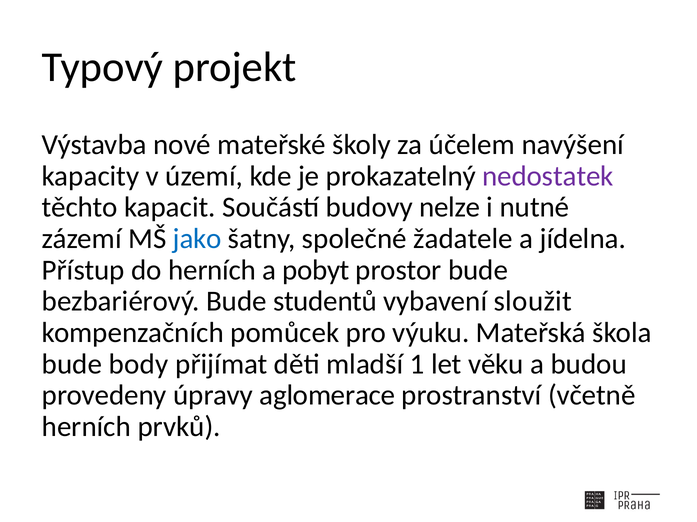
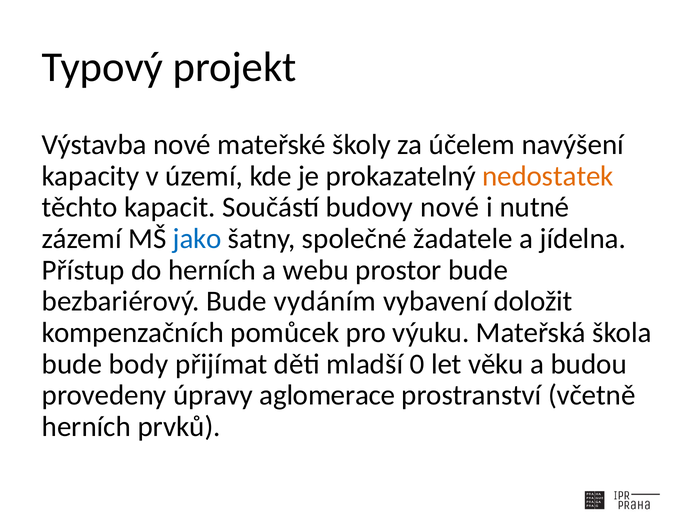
nedostatek colour: purple -> orange
budovy nelze: nelze -> nové
pobyt: pobyt -> webu
studentů: studentů -> vydáním
sloužit: sloužit -> doložit
1: 1 -> 0
